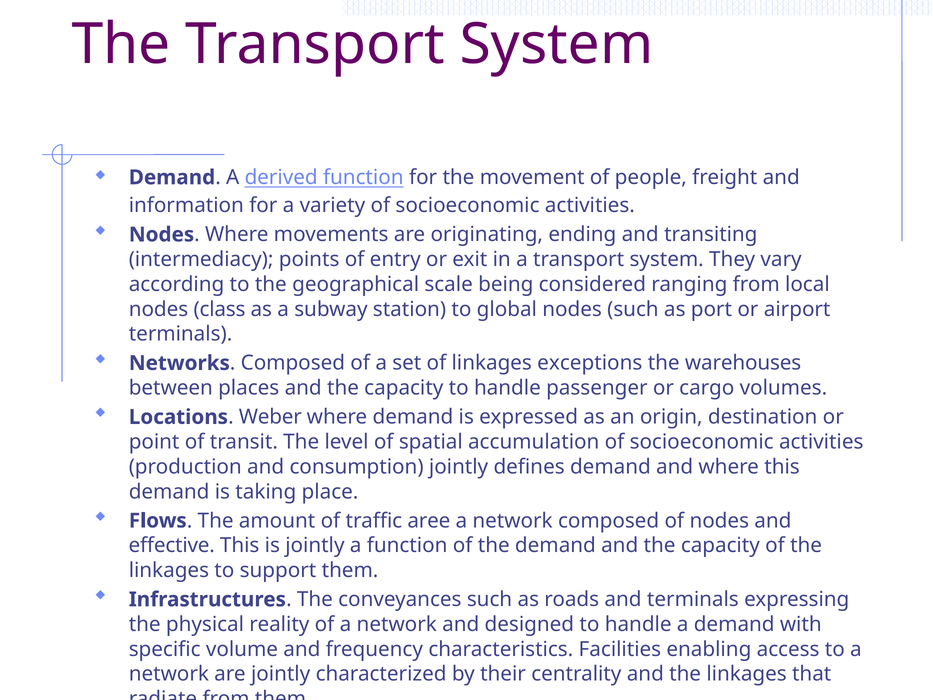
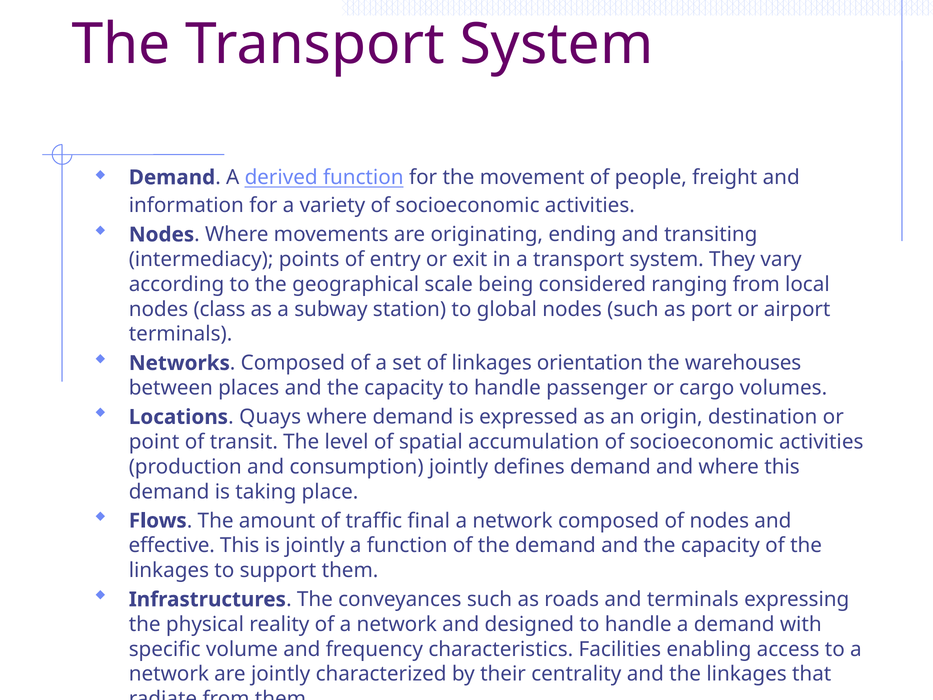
exceptions: exceptions -> orientation
Weber: Weber -> Quays
aree: aree -> final
